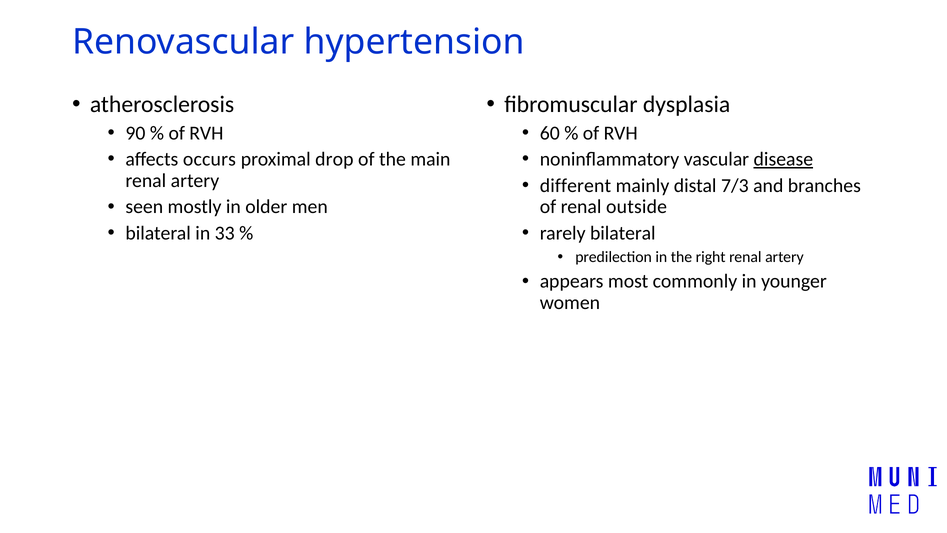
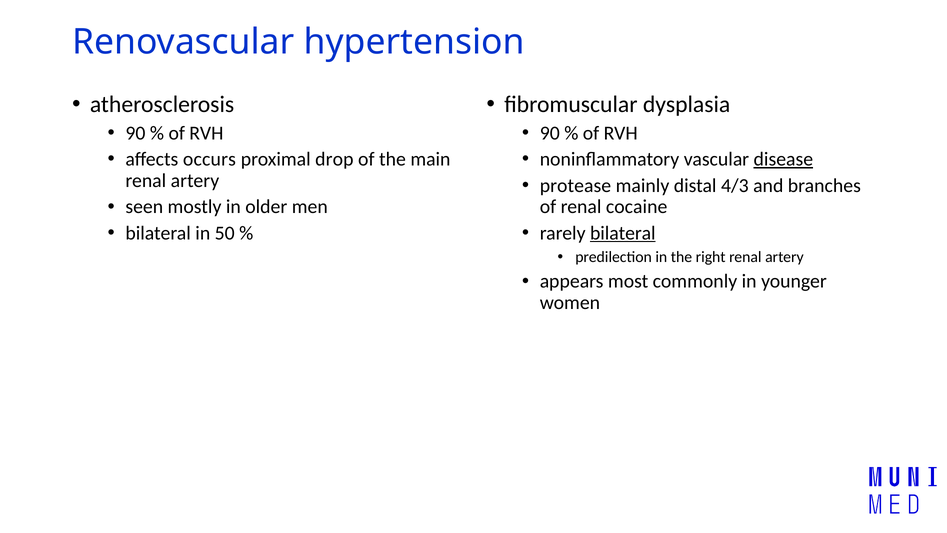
60 at (550, 133): 60 -> 90
different: different -> protease
7/3: 7/3 -> 4/3
outside: outside -> cocaine
33: 33 -> 50
bilateral at (623, 233) underline: none -> present
